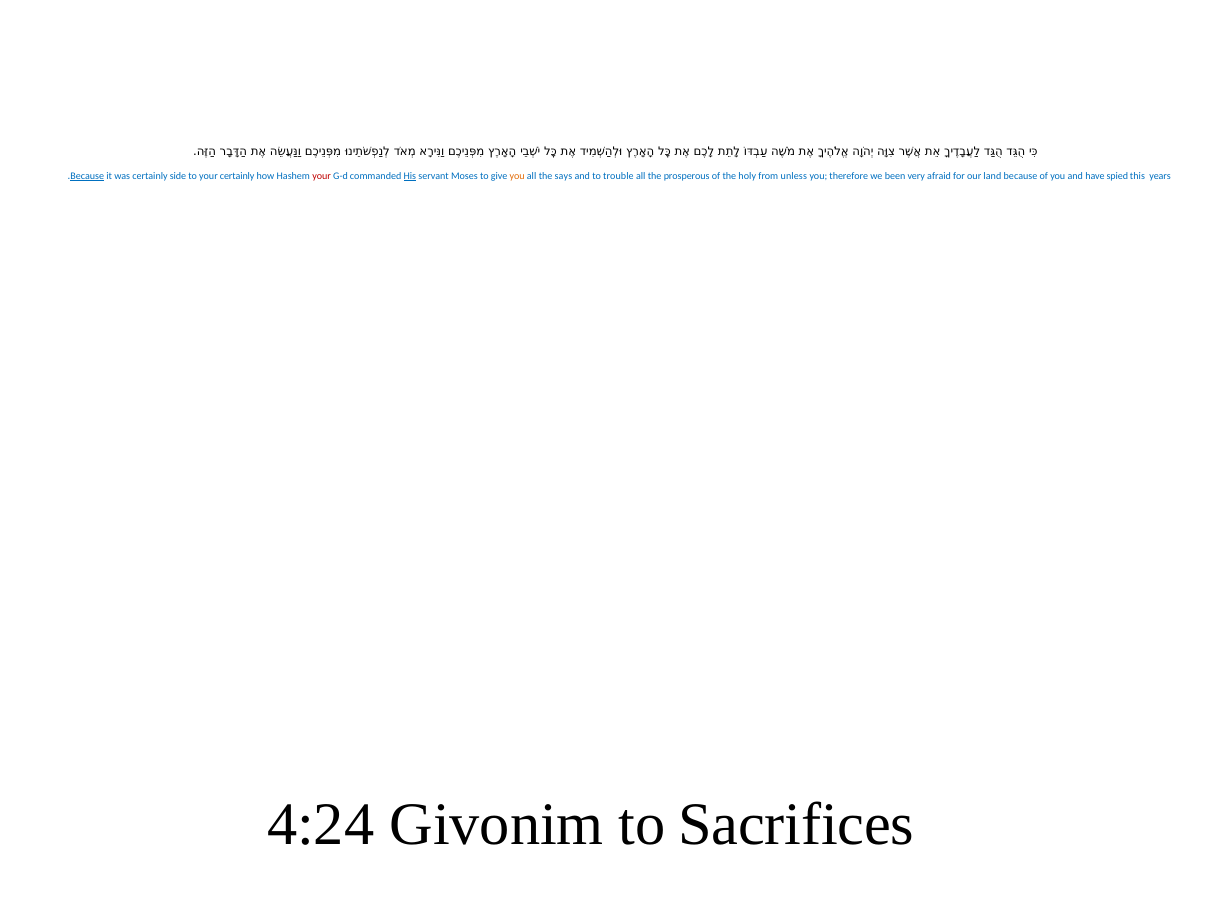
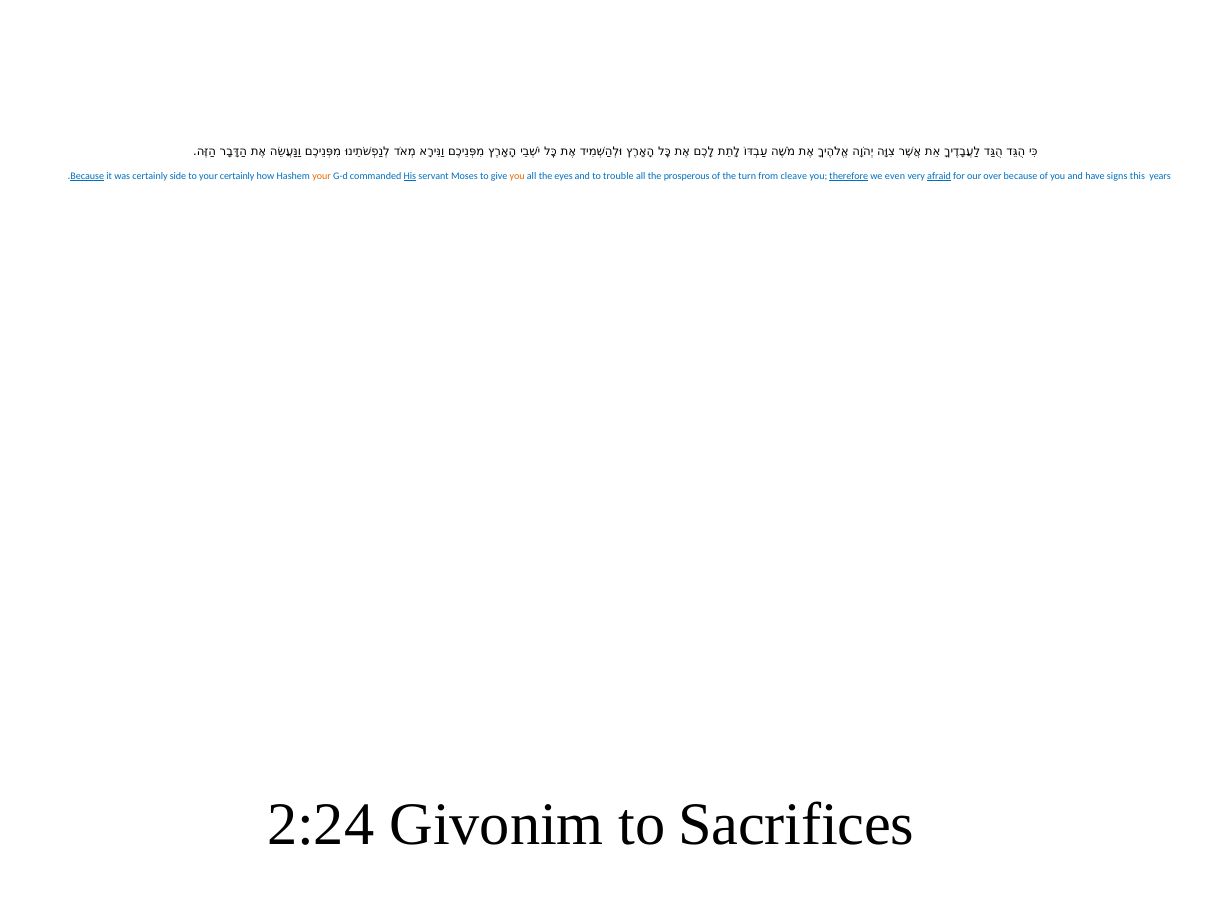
your at (322, 176) colour: red -> orange
says: says -> eyes
holy: holy -> turn
unless: unless -> cleave
therefore underline: none -> present
been: been -> even
afraid underline: none -> present
land: land -> over
spied: spied -> signs
4:24: 4:24 -> 2:24
